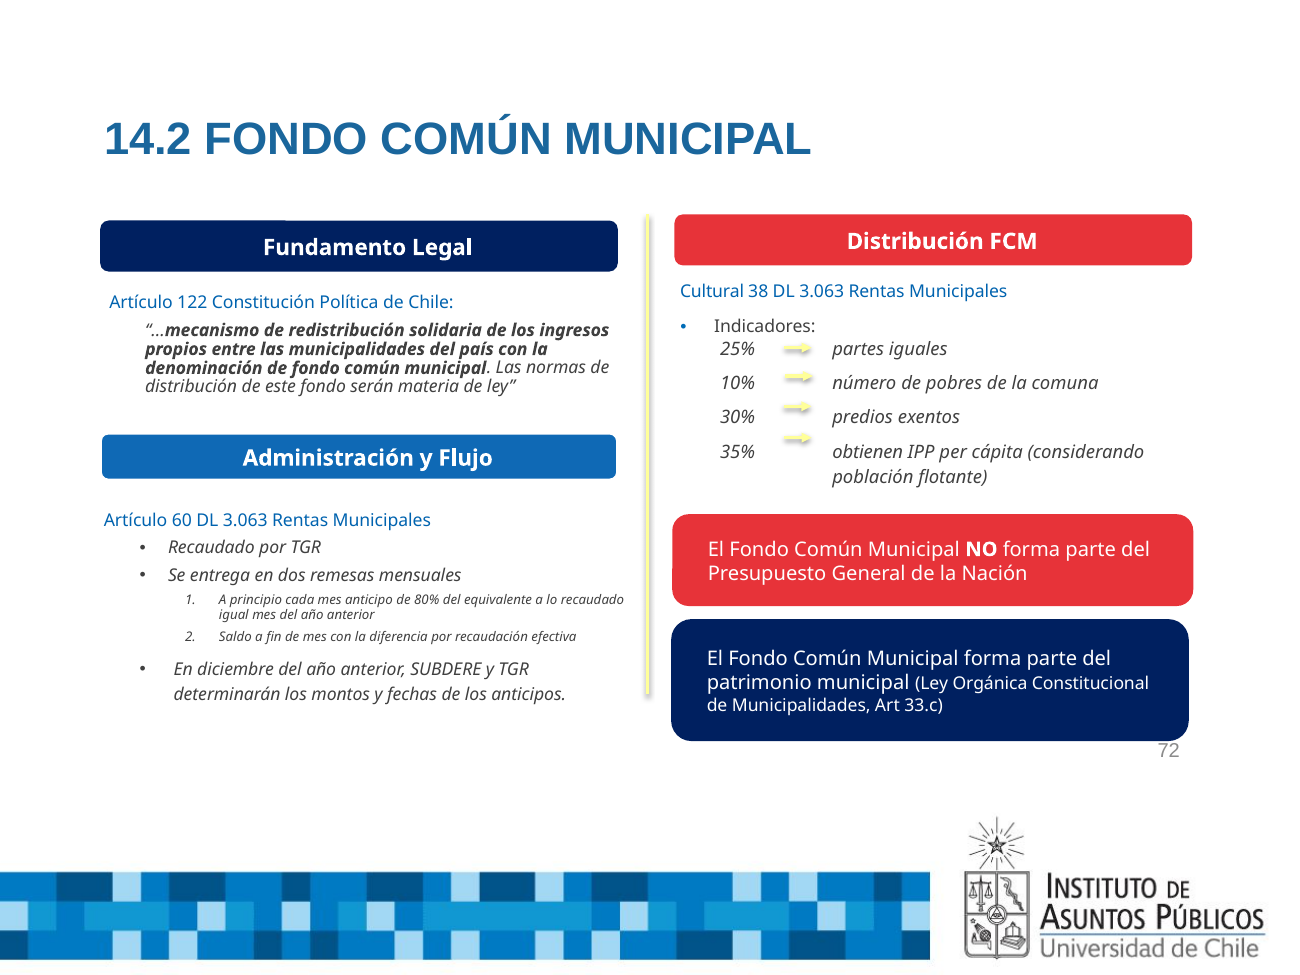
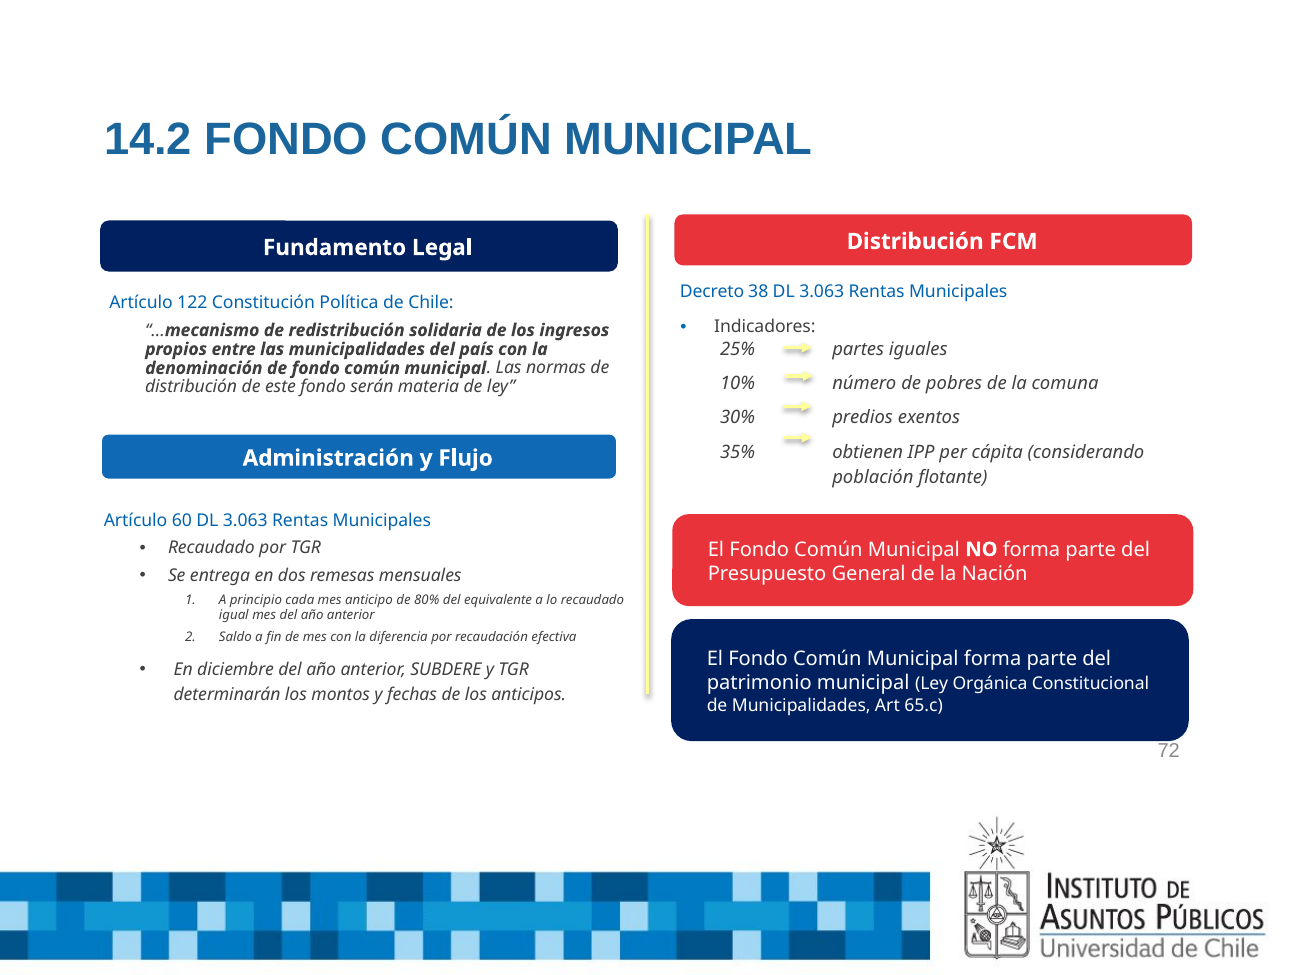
Cultural: Cultural -> Decreto
33.c: 33.c -> 65.c
